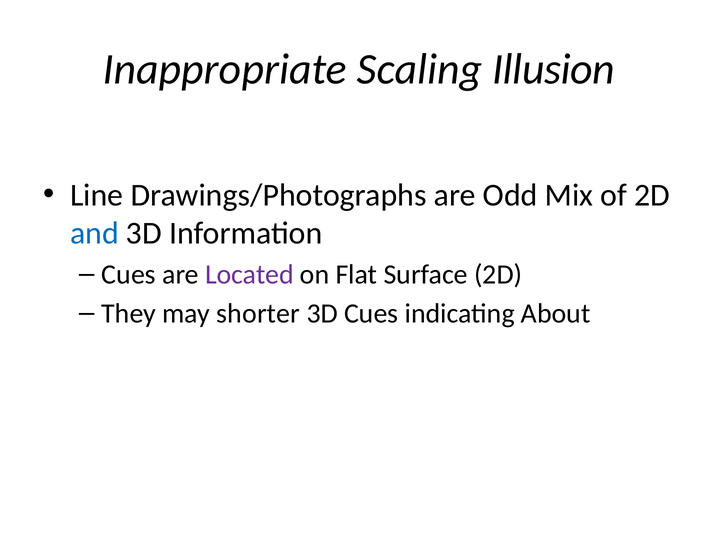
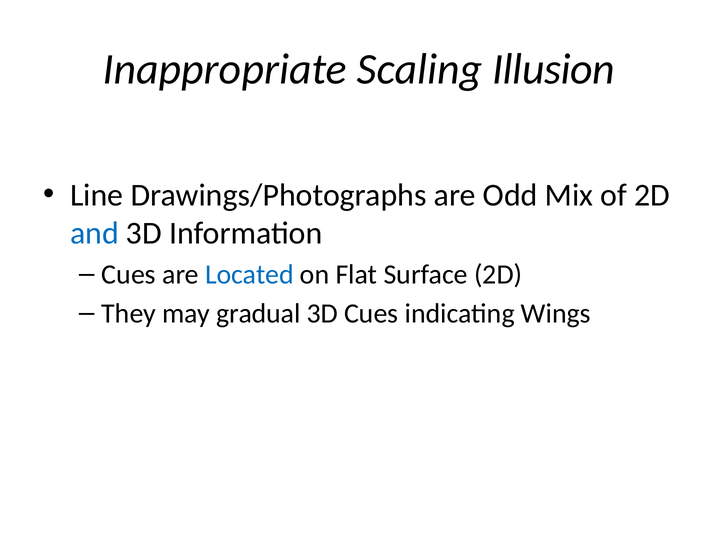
Located colour: purple -> blue
shorter: shorter -> gradual
About: About -> Wings
